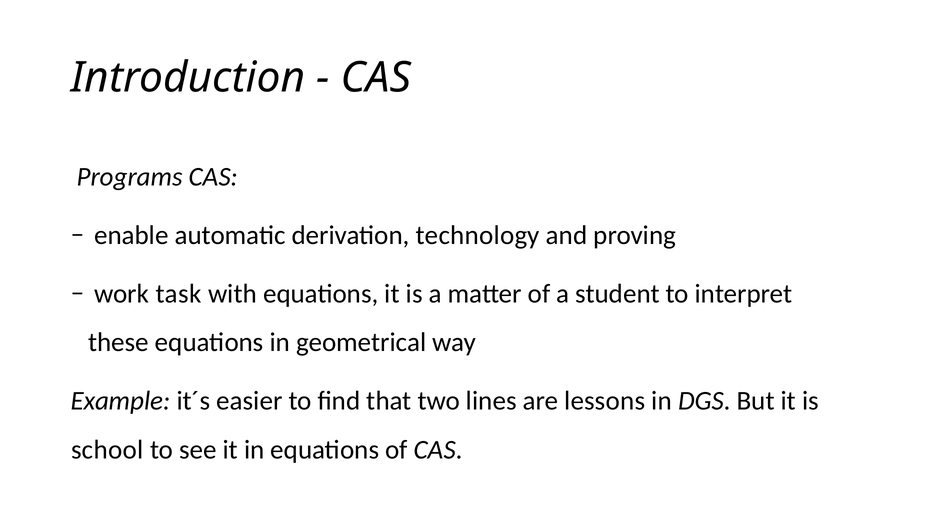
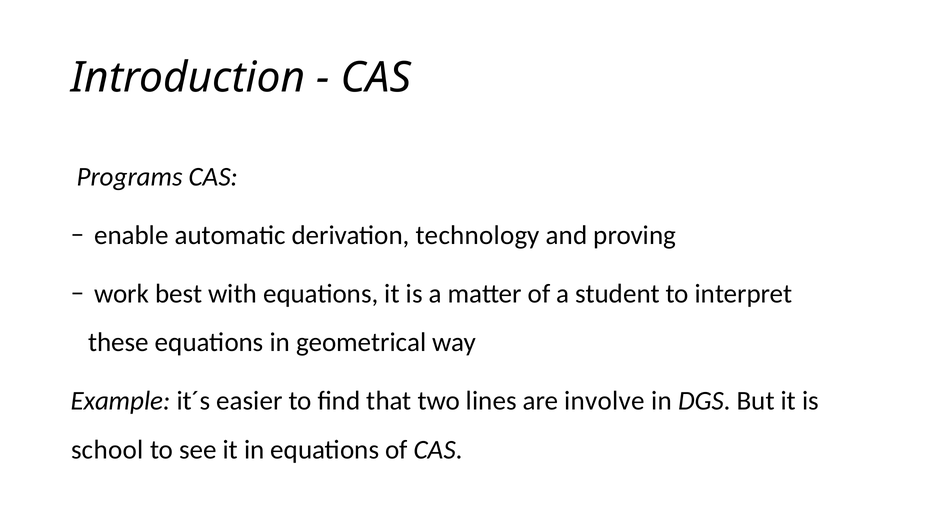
task: task -> best
lessons: lessons -> involve
